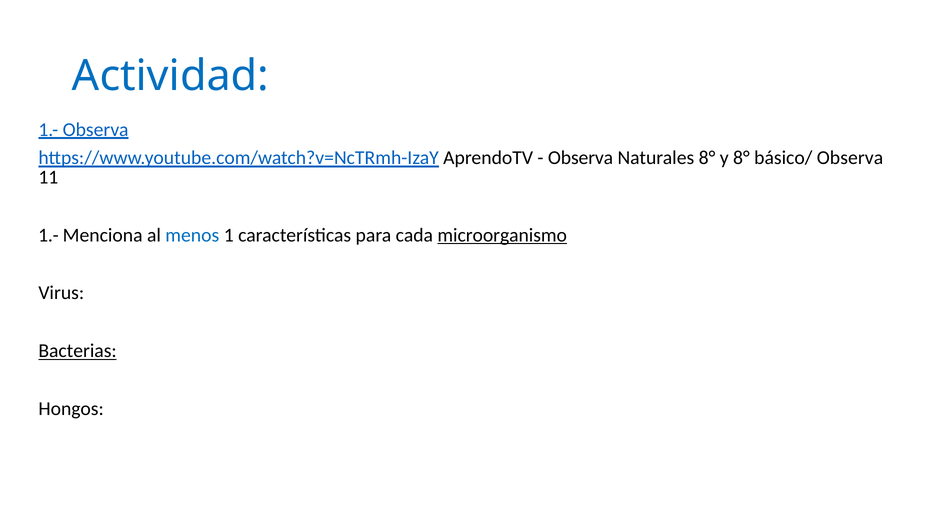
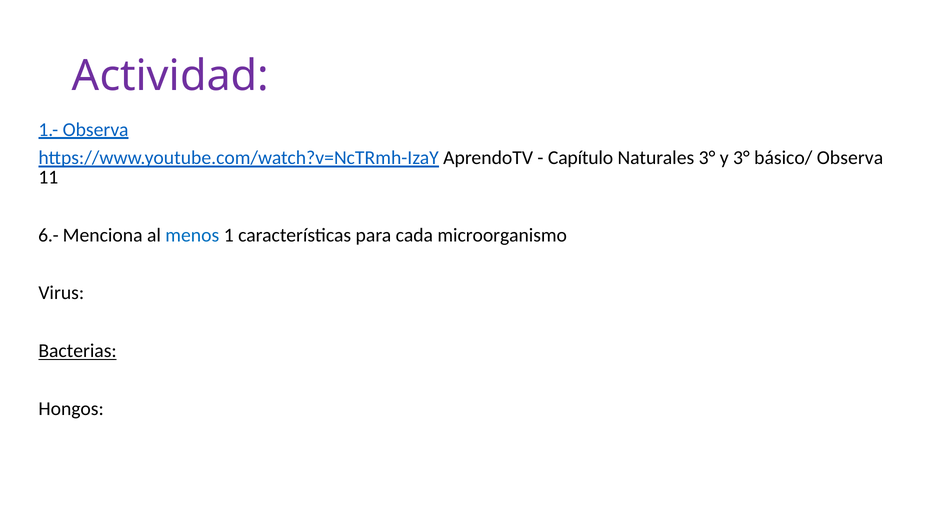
Actividad colour: blue -> purple
Observa at (581, 158): Observa -> Capítulo
Naturales 8°: 8° -> 3°
y 8°: 8° -> 3°
1.- at (48, 235): 1.- -> 6.-
microorganismo underline: present -> none
